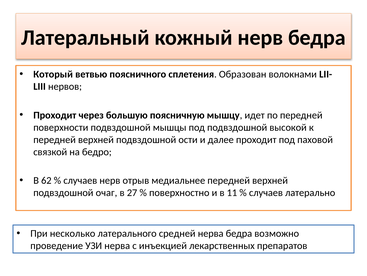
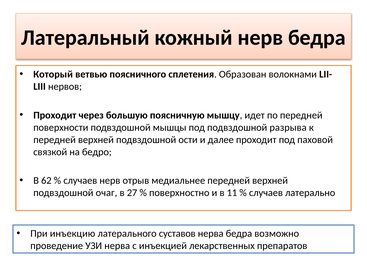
высокой: высокой -> разрыва
несколько: несколько -> инъекцию
средней: средней -> суставов
